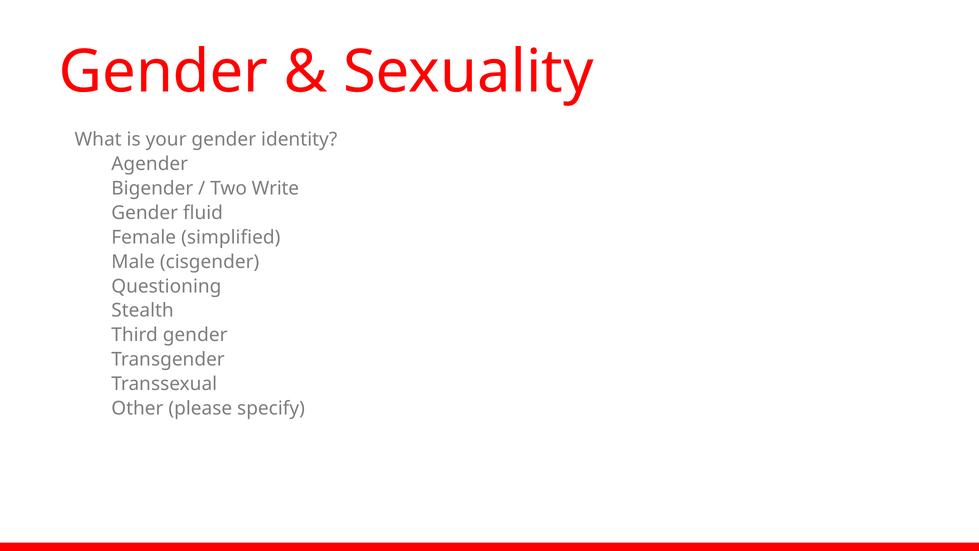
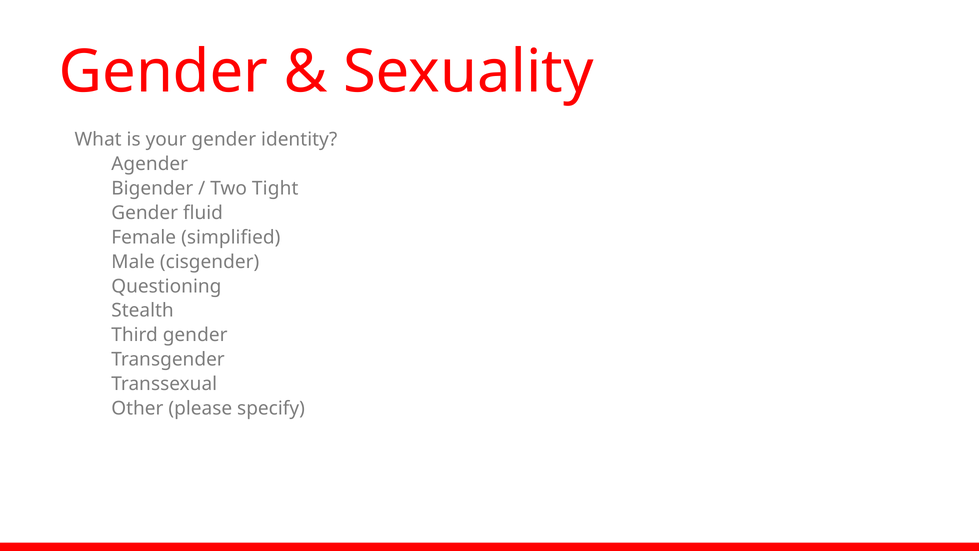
Write: Write -> Tight
